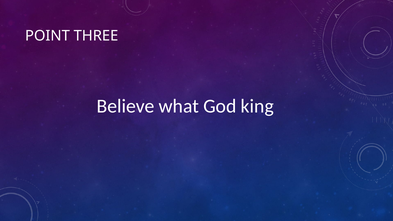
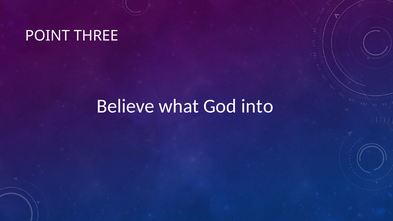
king: king -> into
